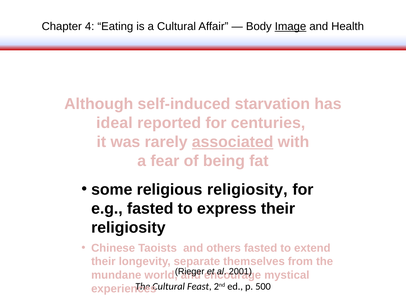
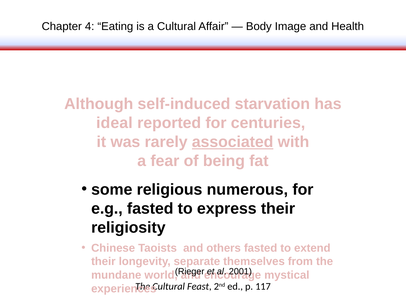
Image underline: present -> none
religious religiosity: religiosity -> numerous
500: 500 -> 117
